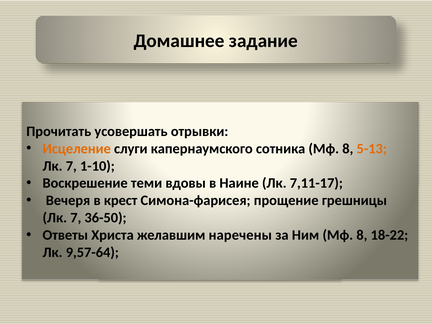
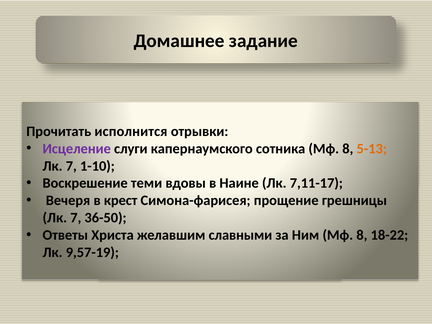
усовершать: усовершать -> исполнится
Исцеление colour: orange -> purple
наречены: наречены -> славными
9,57-64: 9,57-64 -> 9,57-19
